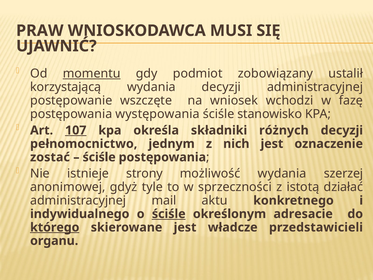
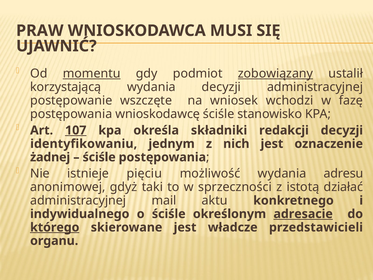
zobowiązany underline: none -> present
występowania: występowania -> wnioskodawcę
różnych: różnych -> redakcji
pełnomocnictwo: pełnomocnictwo -> identyfikowaniu
zostać: zostać -> żadnej
strony: strony -> pięciu
szerzej: szerzej -> adresu
tyle: tyle -> taki
ściśle at (169, 214) underline: present -> none
adresacie underline: none -> present
